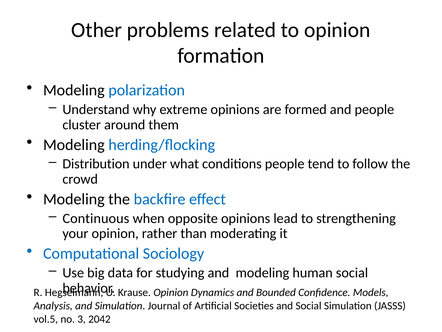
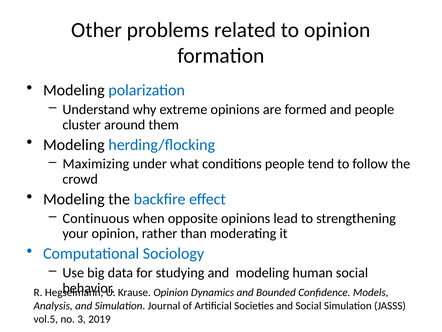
Distribution: Distribution -> Maximizing
2042: 2042 -> 2019
